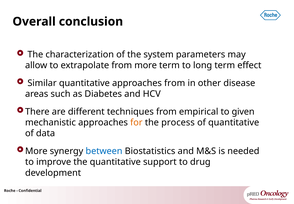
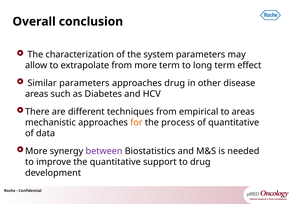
Similar quantitative: quantitative -> parameters
approaches from: from -> drug
to given: given -> areas
between colour: blue -> purple
